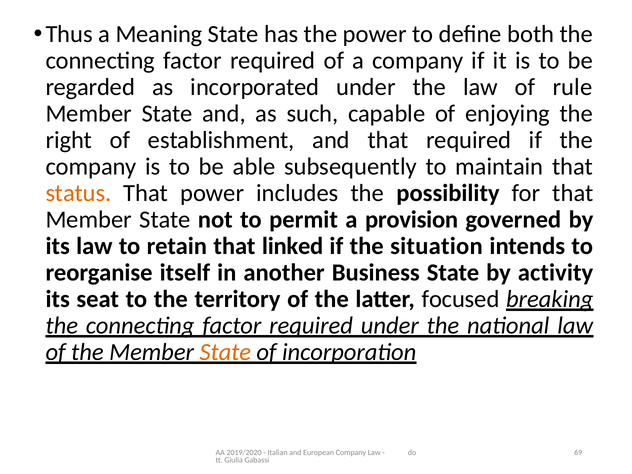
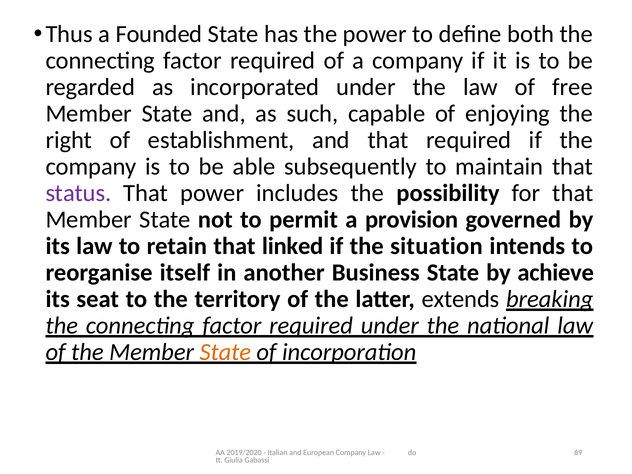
Meaning: Meaning -> Founded
rule: rule -> free
status colour: orange -> purple
activity: activity -> achieve
focused: focused -> extends
